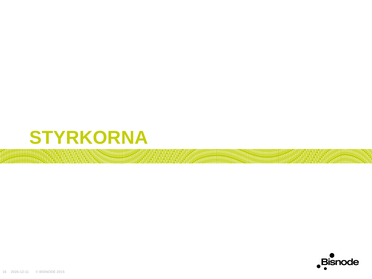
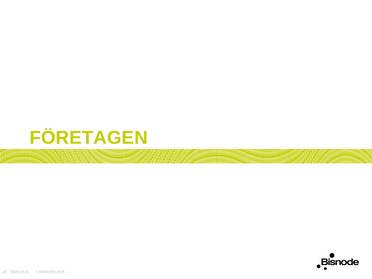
STYRKORNA: STYRKORNA -> FÖRETAGEN
